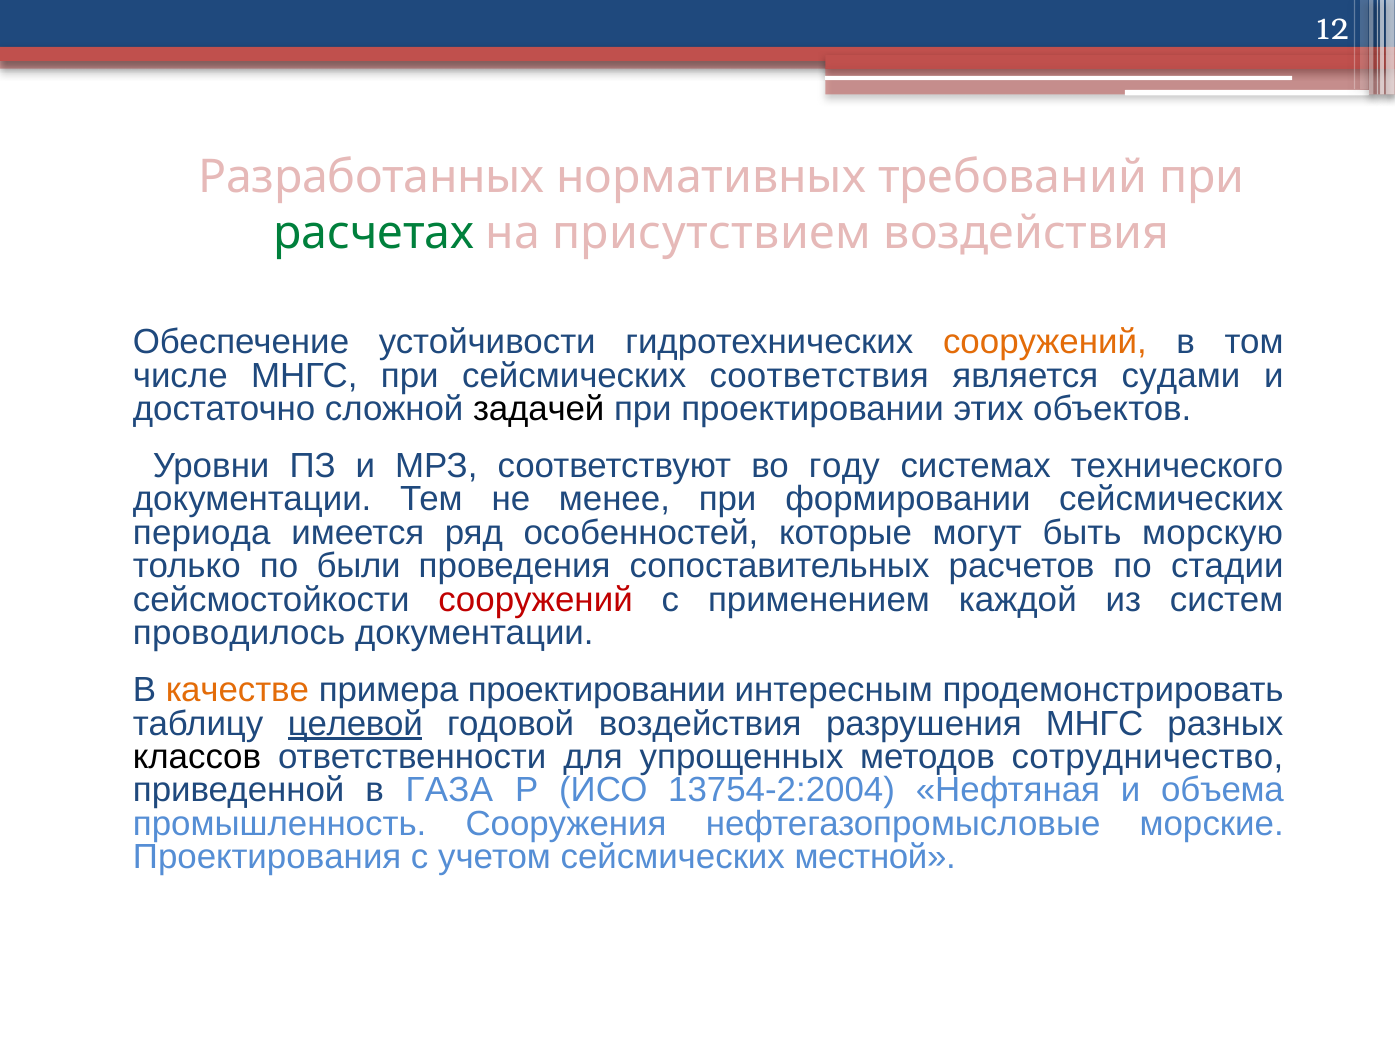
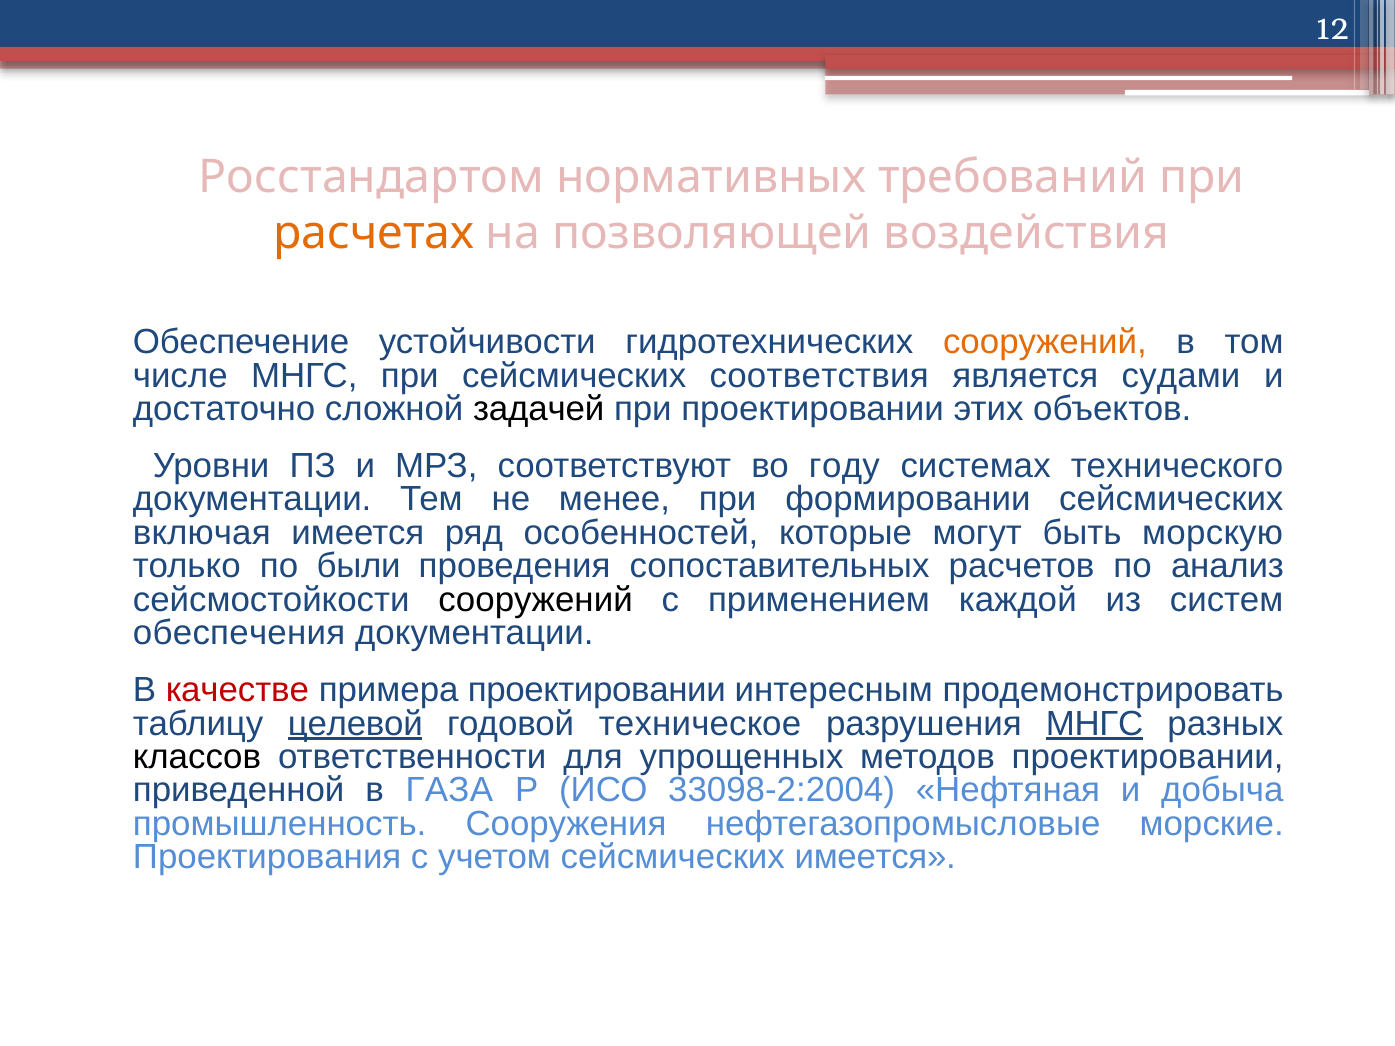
Разработанных: Разработанных -> Росстандартом
расчетах colour: green -> orange
присутствием: присутствием -> позволяющей
периода: периода -> включая
стадии: стадии -> анализ
сооружений at (536, 600) colour: red -> black
проводилось: проводилось -> обеспечения
качестве colour: orange -> red
годовой воздействия: воздействия -> техническое
МНГС at (1095, 724) underline: none -> present
методов сотрудничество: сотрудничество -> проектировании
13754-2:2004: 13754-2:2004 -> 33098-2:2004
объема: объема -> добыча
сейсмических местной: местной -> имеется
